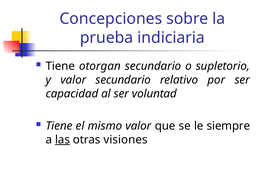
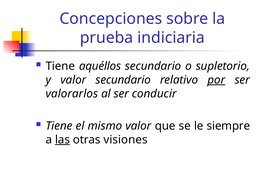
otorgan: otorgan -> aquéllos
por underline: none -> present
capacidad: capacidad -> valorarlos
voluntad: voluntad -> conducir
